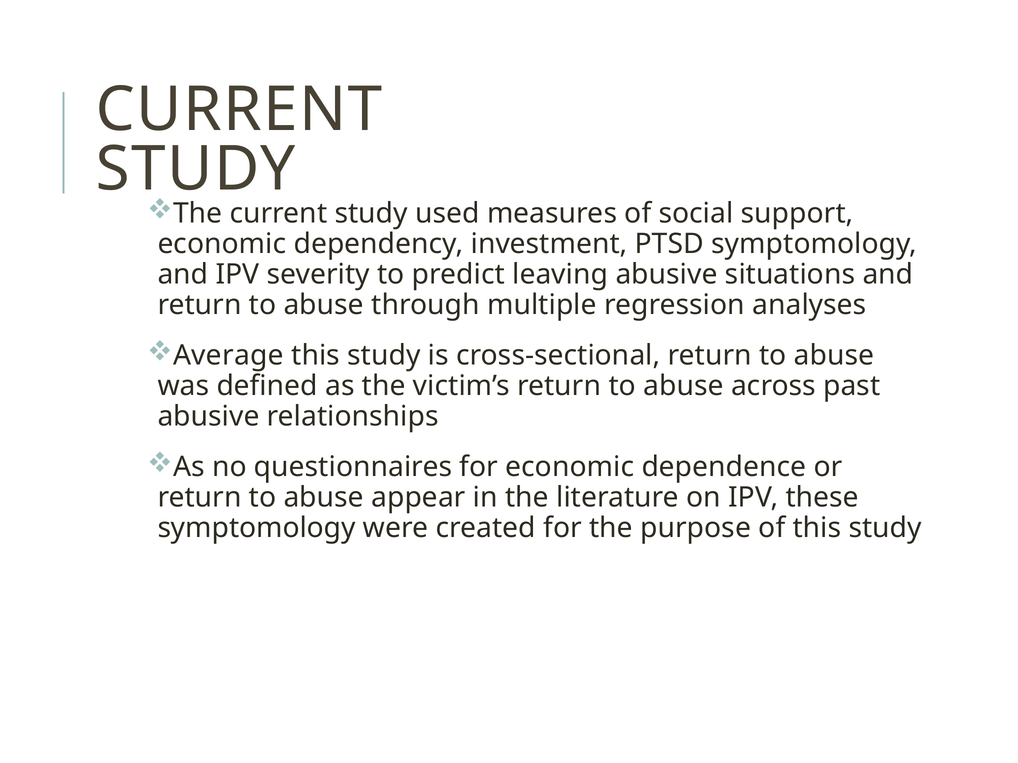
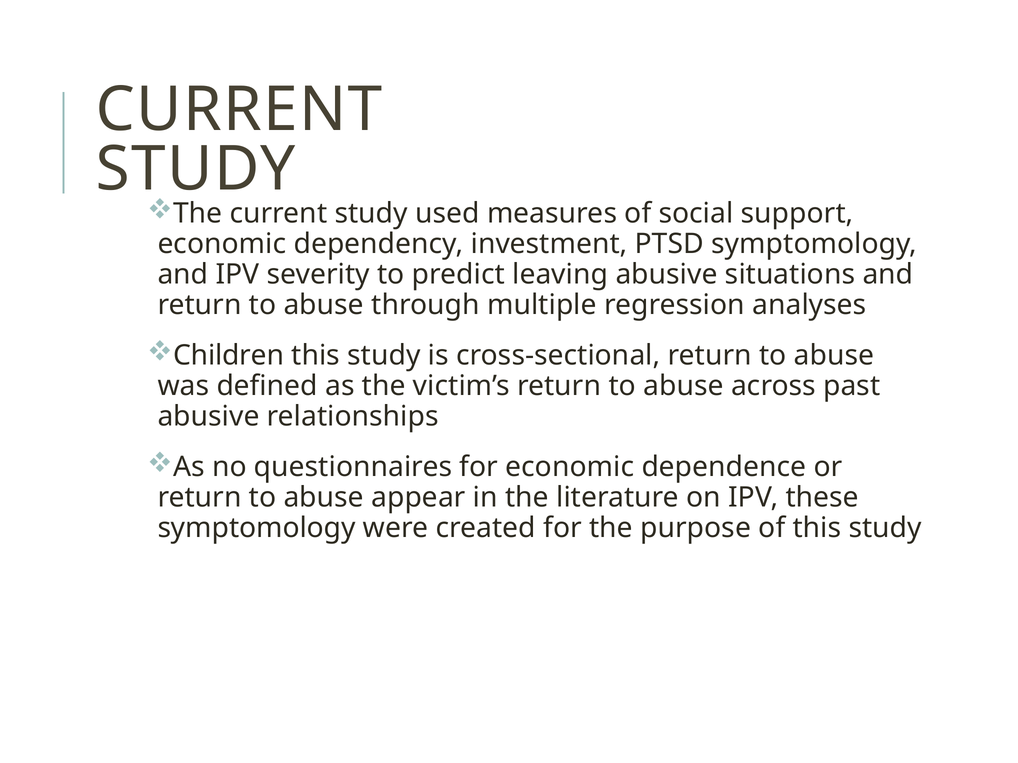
Average: Average -> Children
